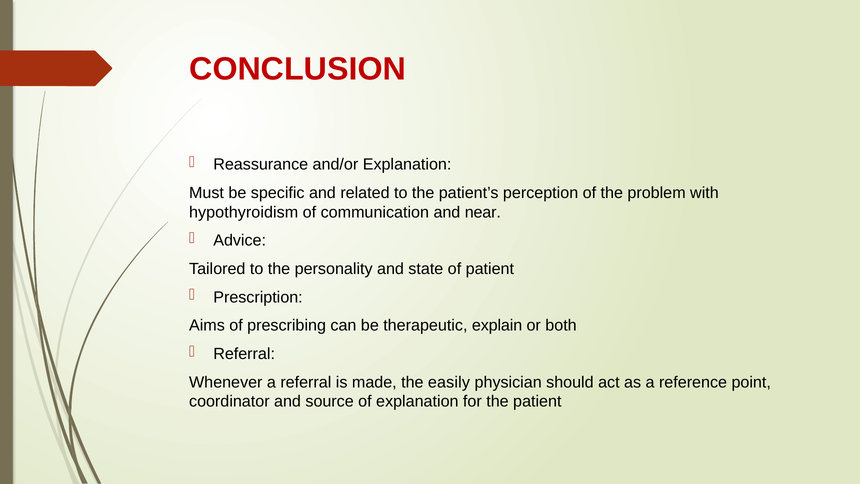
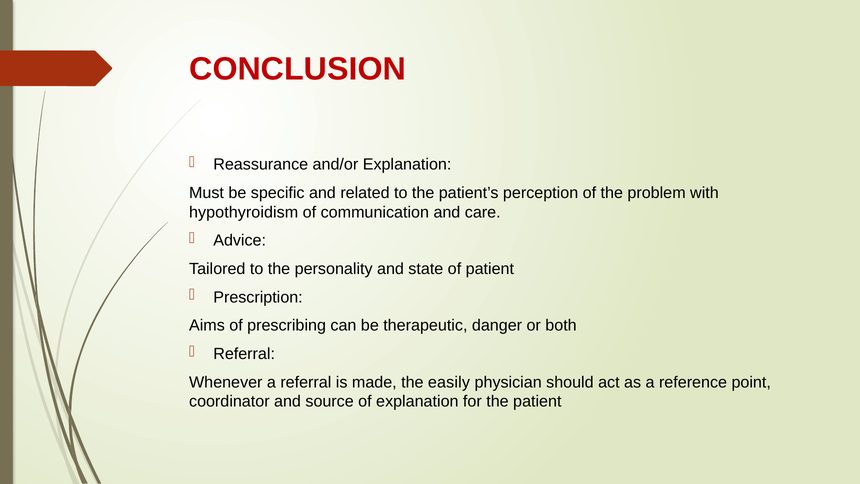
near: near -> care
explain: explain -> danger
